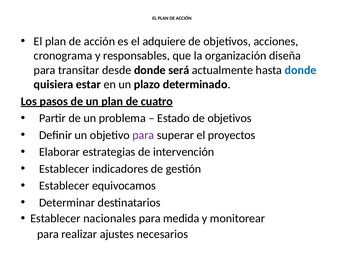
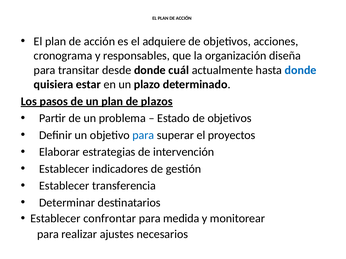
será: será -> cuál
cuatro: cuatro -> plazos
para at (143, 135) colour: purple -> blue
equivocamos: equivocamos -> transferencia
nacionales: nacionales -> confrontar
